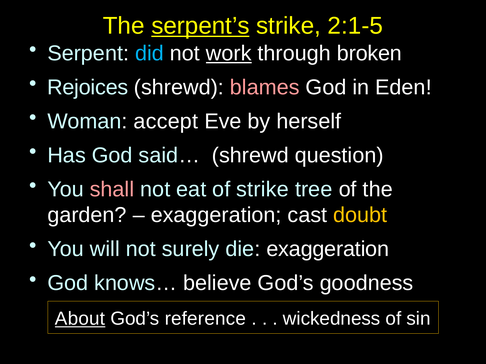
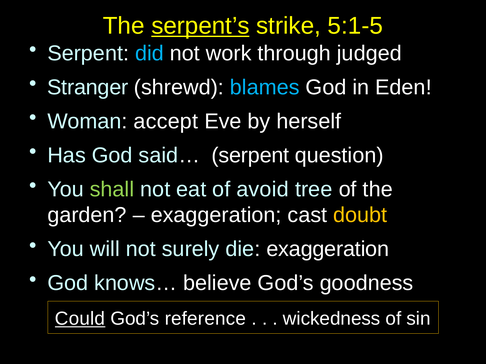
2:1-5: 2:1-5 -> 5:1-5
work underline: present -> none
broken: broken -> judged
Rejoices: Rejoices -> Stranger
blames colour: pink -> light blue
said… shrewd: shrewd -> serpent
shall colour: pink -> light green
of strike: strike -> avoid
About: About -> Could
